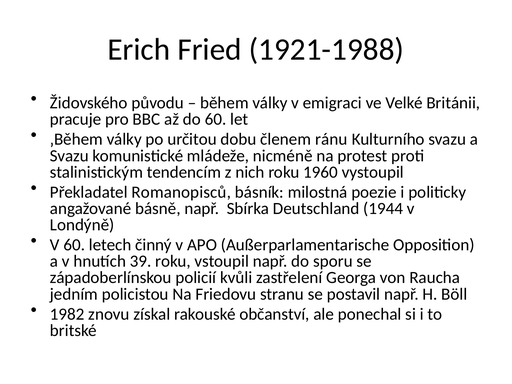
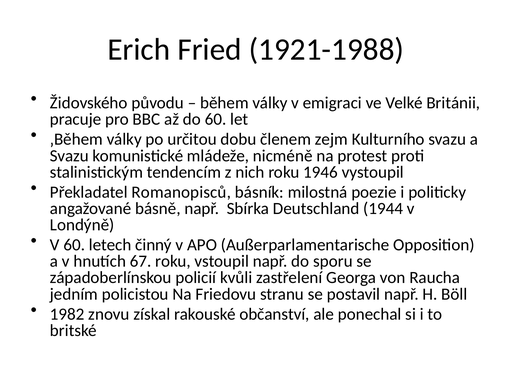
ránu: ránu -> zejm
1960: 1960 -> 1946
39: 39 -> 67
